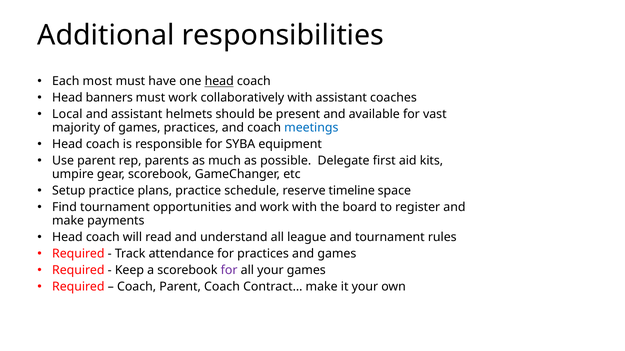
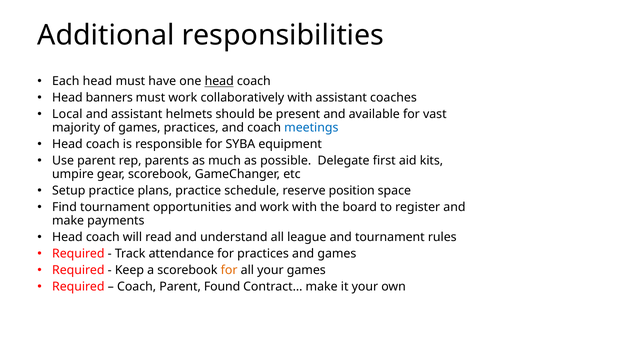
Each most: most -> head
timeline: timeline -> position
for at (229, 271) colour: purple -> orange
Parent Coach: Coach -> Found
